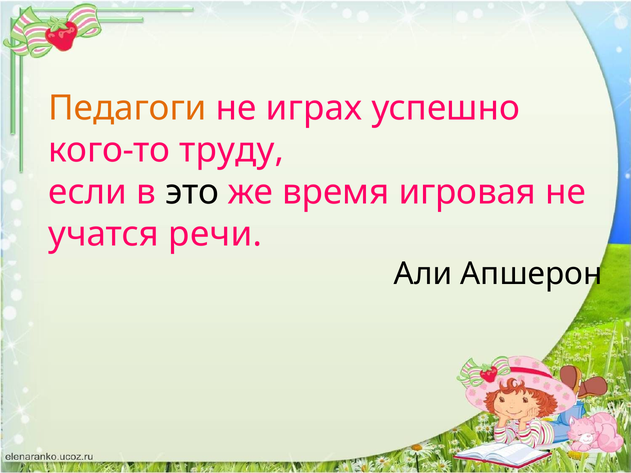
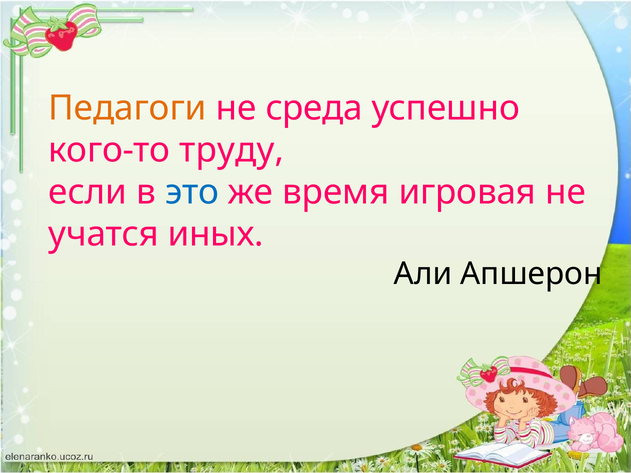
играх: играх -> среда
это colour: black -> blue
речи: речи -> иных
